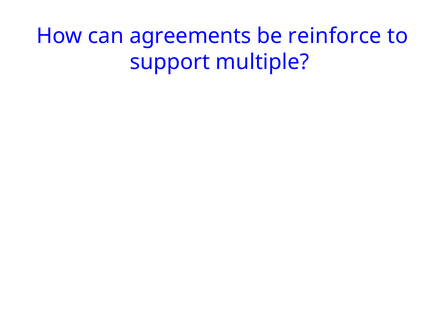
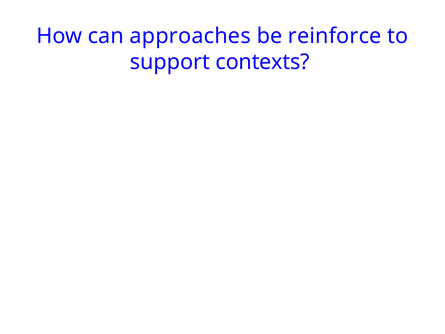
agreements: agreements -> approaches
multiple: multiple -> contexts
